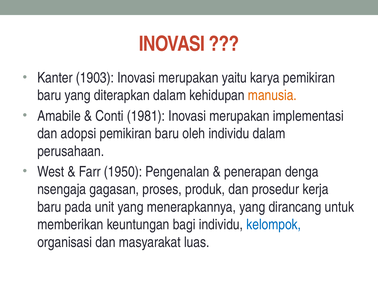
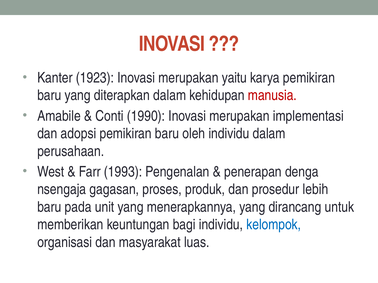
1903: 1903 -> 1923
manusia colour: orange -> red
1981: 1981 -> 1990
1950: 1950 -> 1993
kerja: kerja -> lebih
